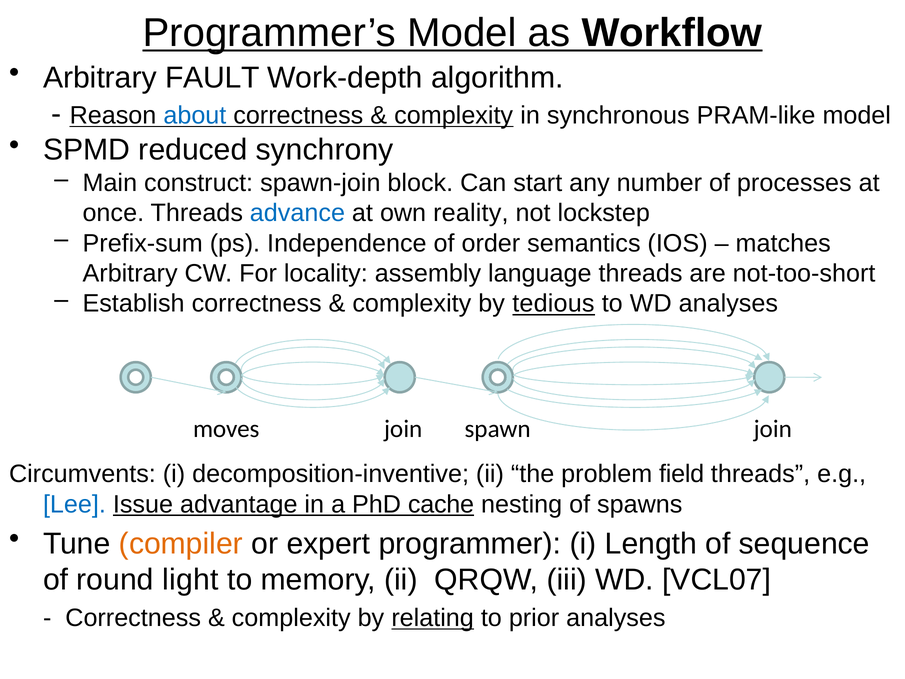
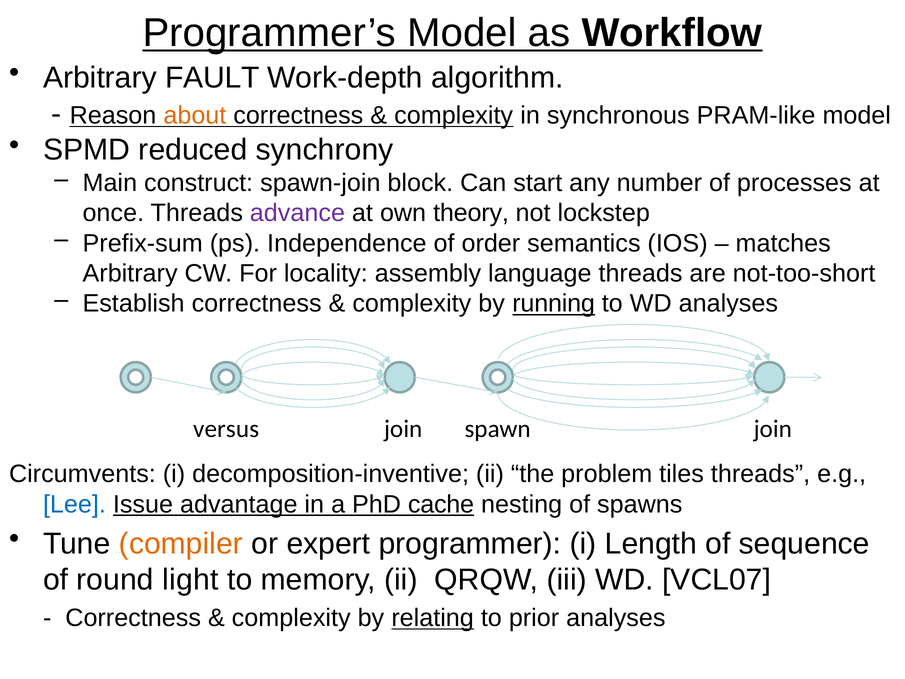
about colour: blue -> orange
advance colour: blue -> purple
reality: reality -> theory
tedious: tedious -> running
moves: moves -> versus
field: field -> tiles
